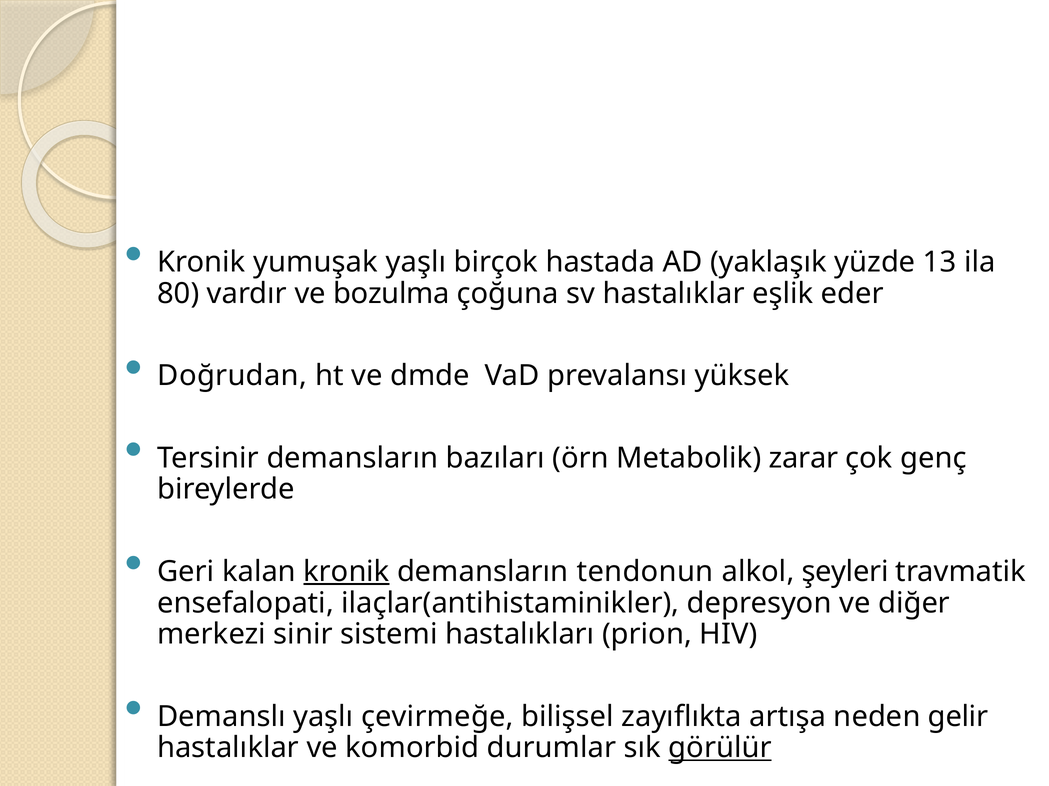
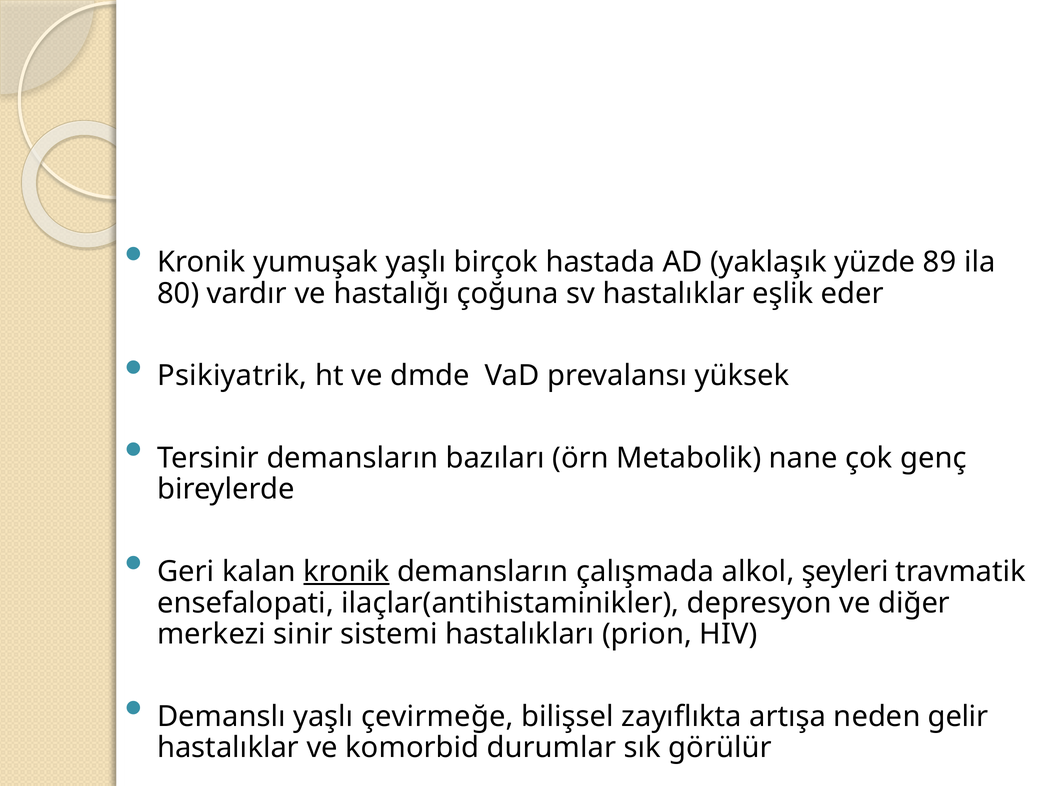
13: 13 -> 89
bozulma: bozulma -> hastalığı
Doğrudan: Doğrudan -> Psikiyatrik
zarar: zarar -> nane
tendonun: tendonun -> çalışmada
görülür underline: present -> none
